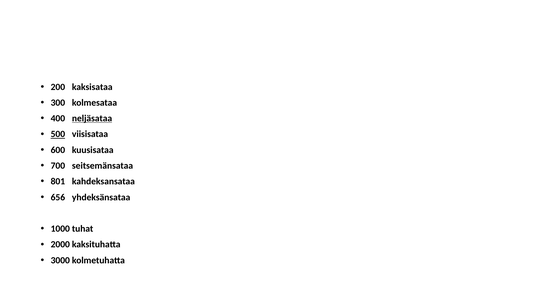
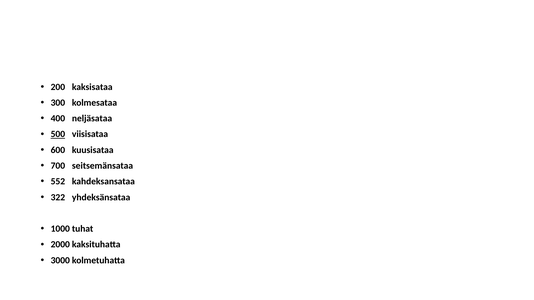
neljäsataa underline: present -> none
801: 801 -> 552
656: 656 -> 322
